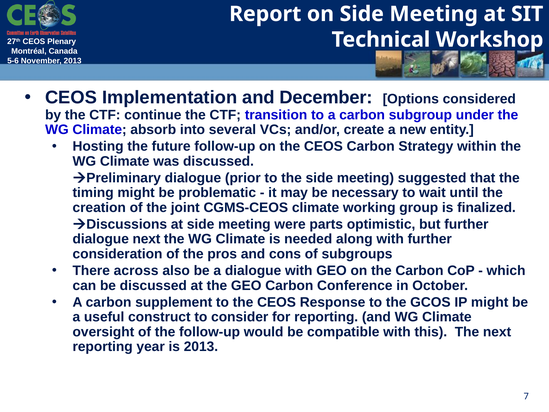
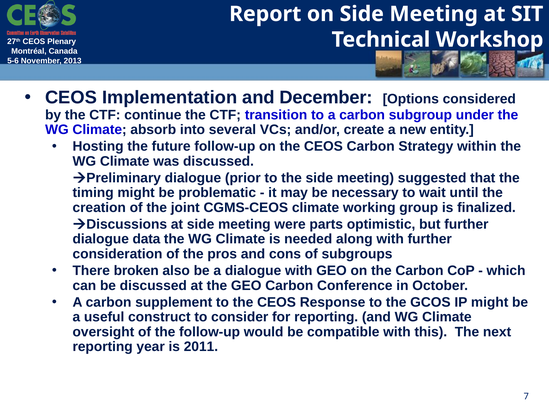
dialogue next: next -> data
across: across -> broken
is 2013: 2013 -> 2011
